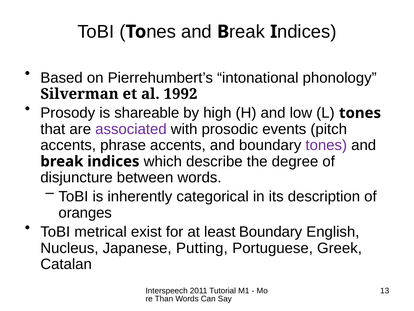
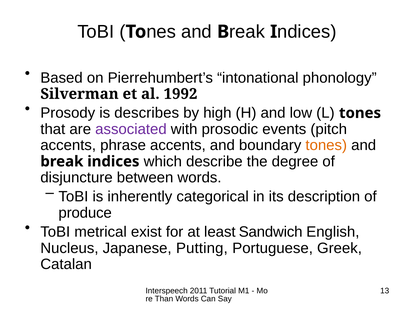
shareable: shareable -> describes
tones at (326, 145) colour: purple -> orange
oranges: oranges -> produce
least Boundary: Boundary -> Sandwich
